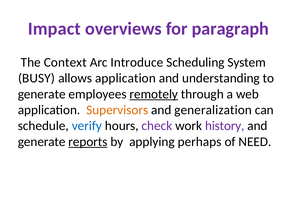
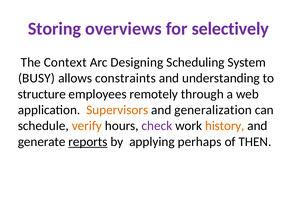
Impact: Impact -> Storing
paragraph: paragraph -> selectively
Introduce: Introduce -> Designing
allows application: application -> constraints
generate at (42, 94): generate -> structure
remotely underline: present -> none
verify colour: blue -> orange
history colour: purple -> orange
NEED: NEED -> THEN
